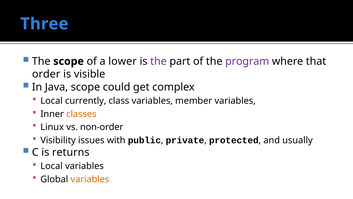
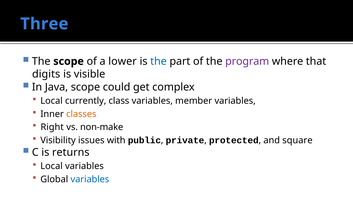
the at (159, 61) colour: purple -> blue
order: order -> digits
Linux: Linux -> Right
non-order: non-order -> non-make
usually: usually -> square
variables at (90, 179) colour: orange -> blue
